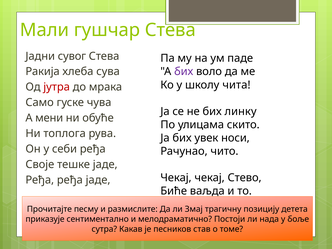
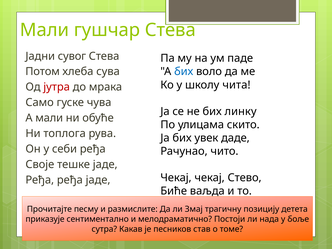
бих at (184, 72) colour: purple -> blue
Ракија: Ракија -> Потом
А мени: мени -> мали
носи: носи -> даде
